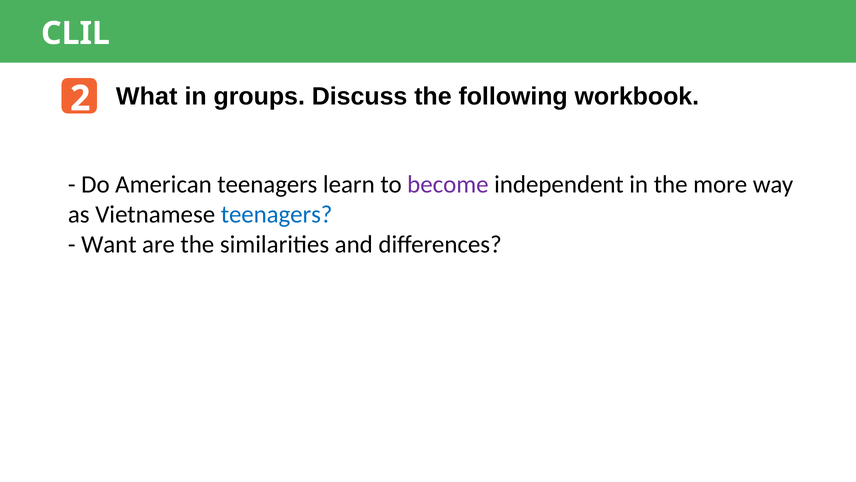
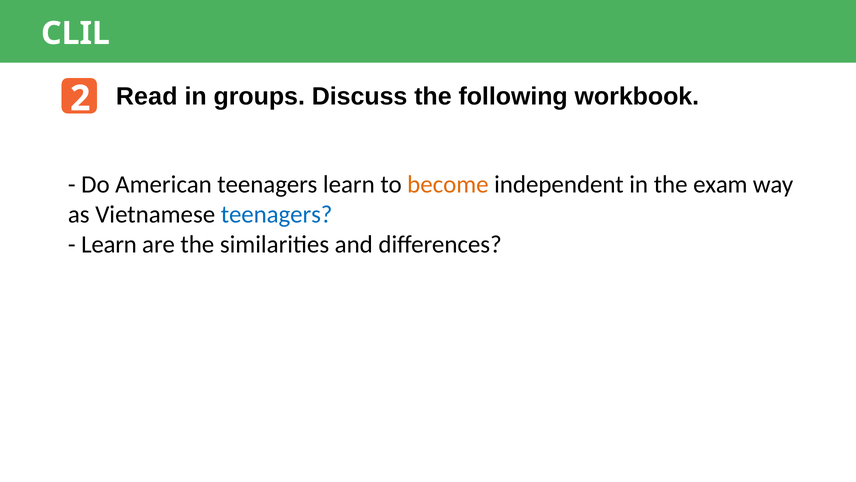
What: What -> Read
become colour: purple -> orange
more: more -> exam
Want at (109, 244): Want -> Learn
